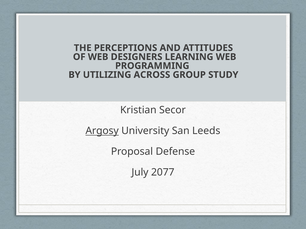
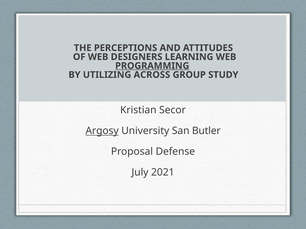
PROGRAMMING underline: none -> present
Leeds: Leeds -> Butler
2077: 2077 -> 2021
